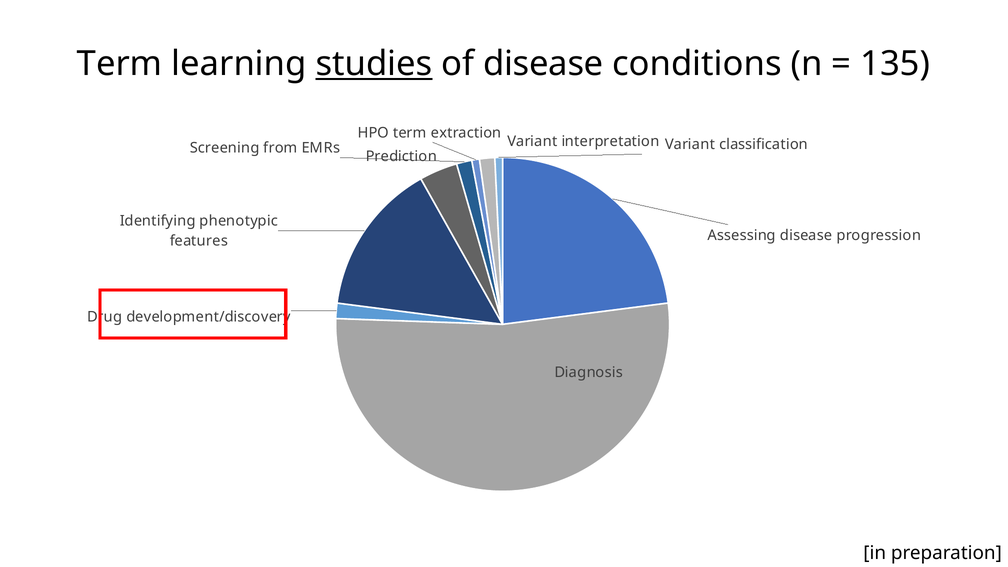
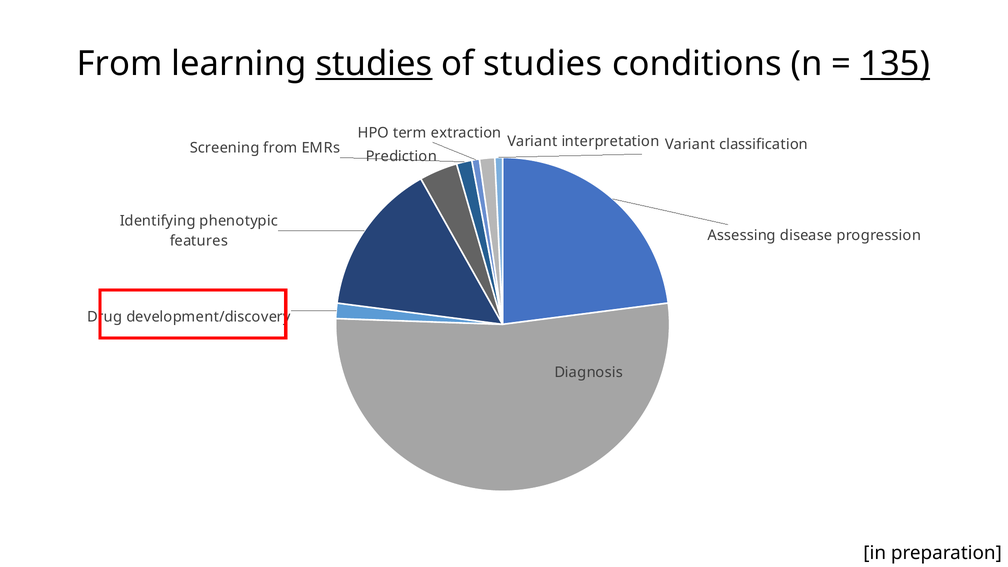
Term at (120, 64): Term -> From
of disease: disease -> studies
135 underline: none -> present
